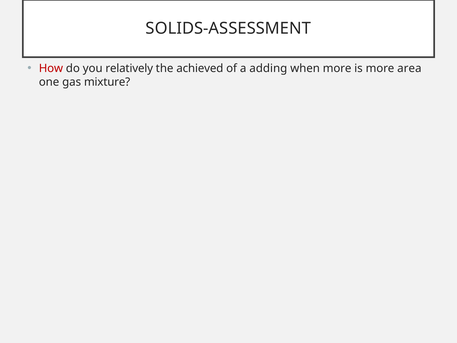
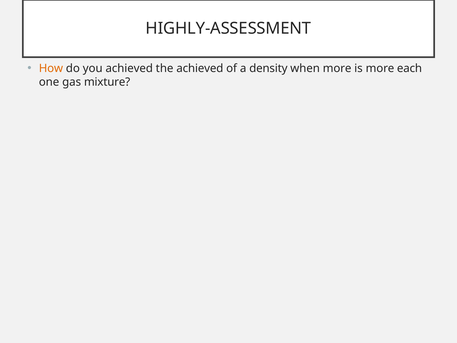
SOLIDS-ASSESSMENT: SOLIDS-ASSESSMENT -> HIGHLY-ASSESSMENT
How colour: red -> orange
you relatively: relatively -> achieved
adding: adding -> density
area: area -> each
